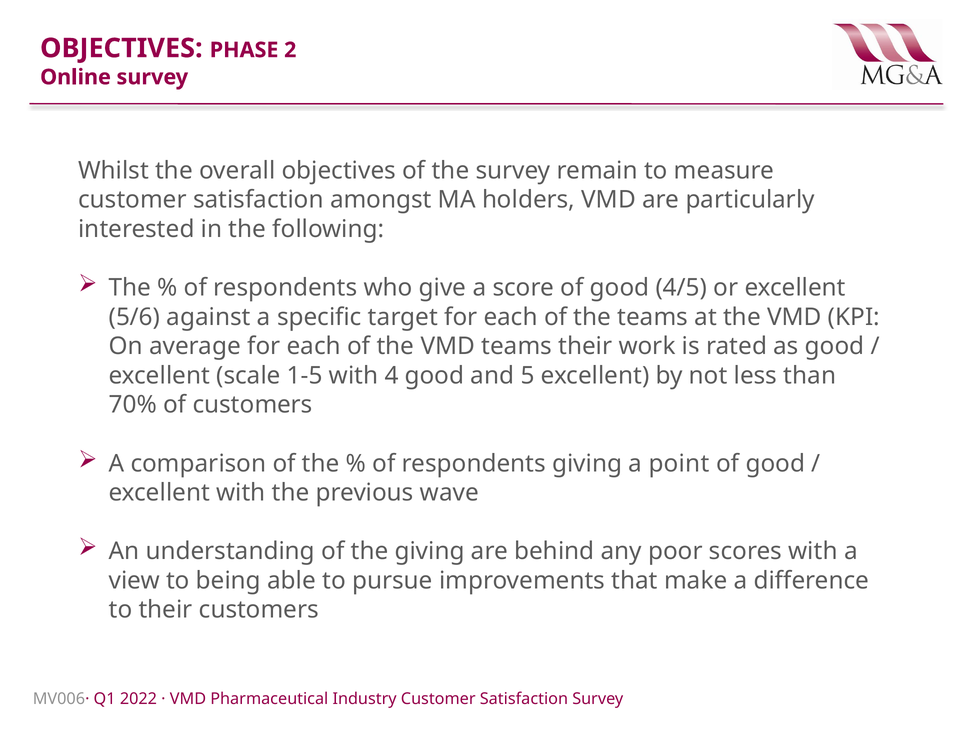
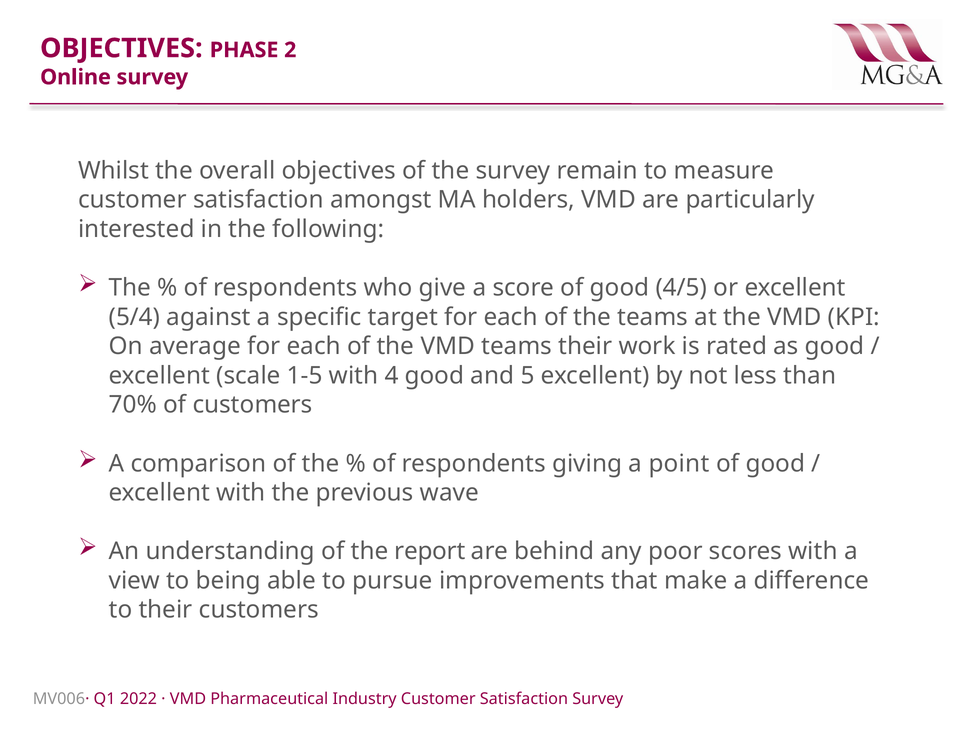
5/6: 5/6 -> 5/4
the giving: giving -> report
